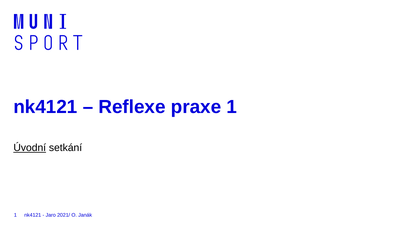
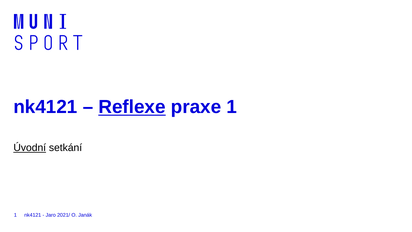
Reflexe underline: none -> present
